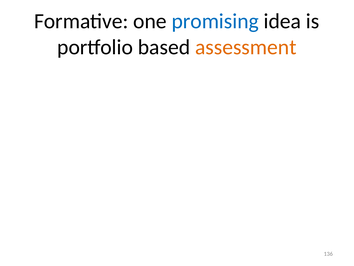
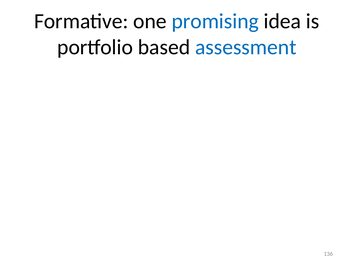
assessment colour: orange -> blue
